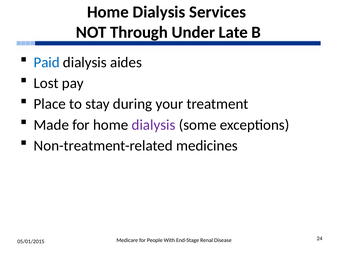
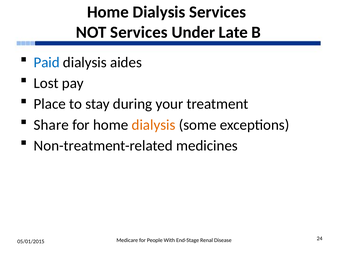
NOT Through: Through -> Services
Made: Made -> Share
dialysis at (154, 125) colour: purple -> orange
